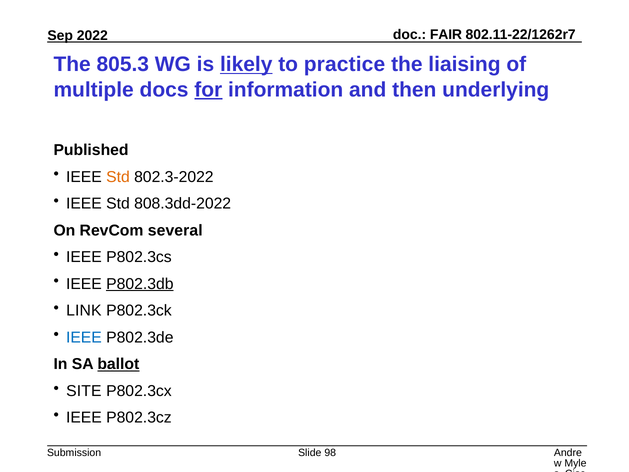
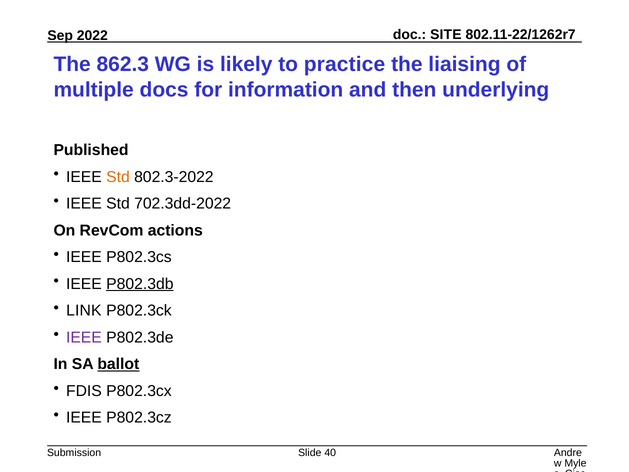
FAIR: FAIR -> SITE
805.3: 805.3 -> 862.3
likely underline: present -> none
for underline: present -> none
808.3dd-2022: 808.3dd-2022 -> 702.3dd-2022
several: several -> actions
IEEE at (84, 337) colour: blue -> purple
SITE: SITE -> FDIS
98: 98 -> 40
